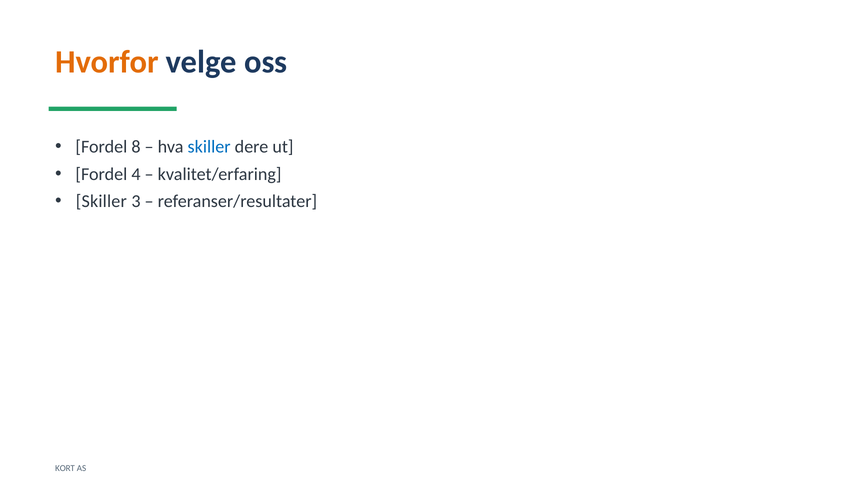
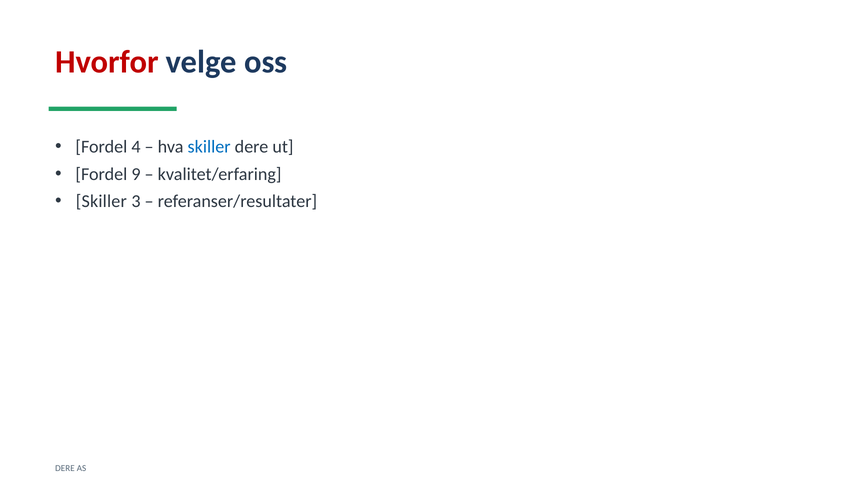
Hvorfor colour: orange -> red
8: 8 -> 4
4: 4 -> 9
KORT at (65, 468): KORT -> DERE
